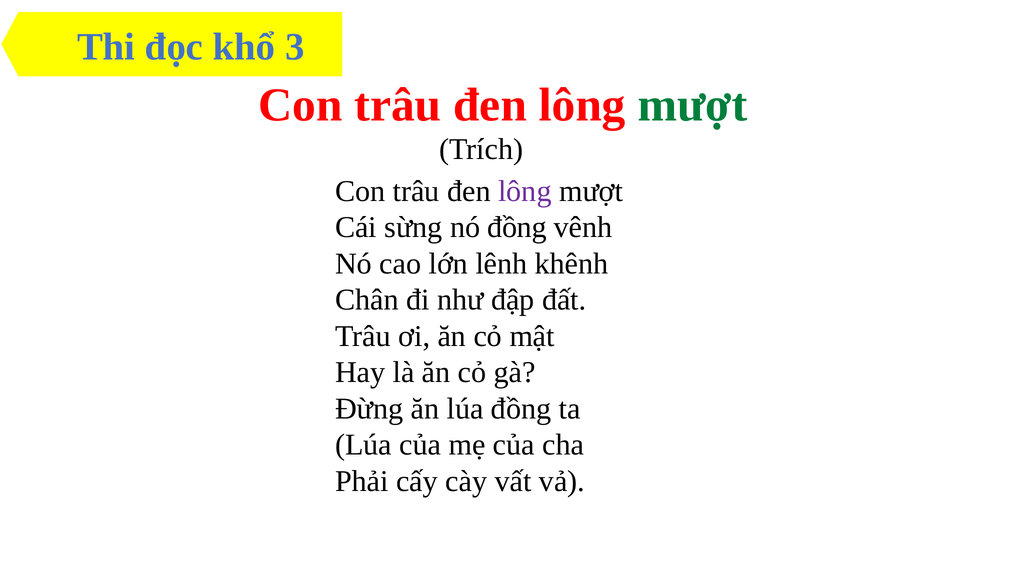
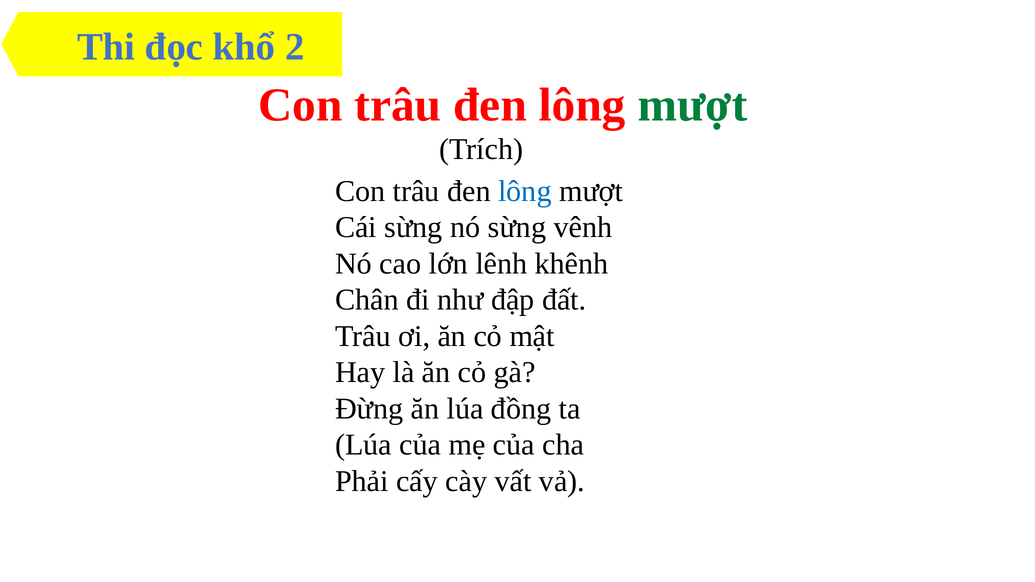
3: 3 -> 2
lông at (525, 191) colour: purple -> blue
nó đồng: đồng -> sừng
